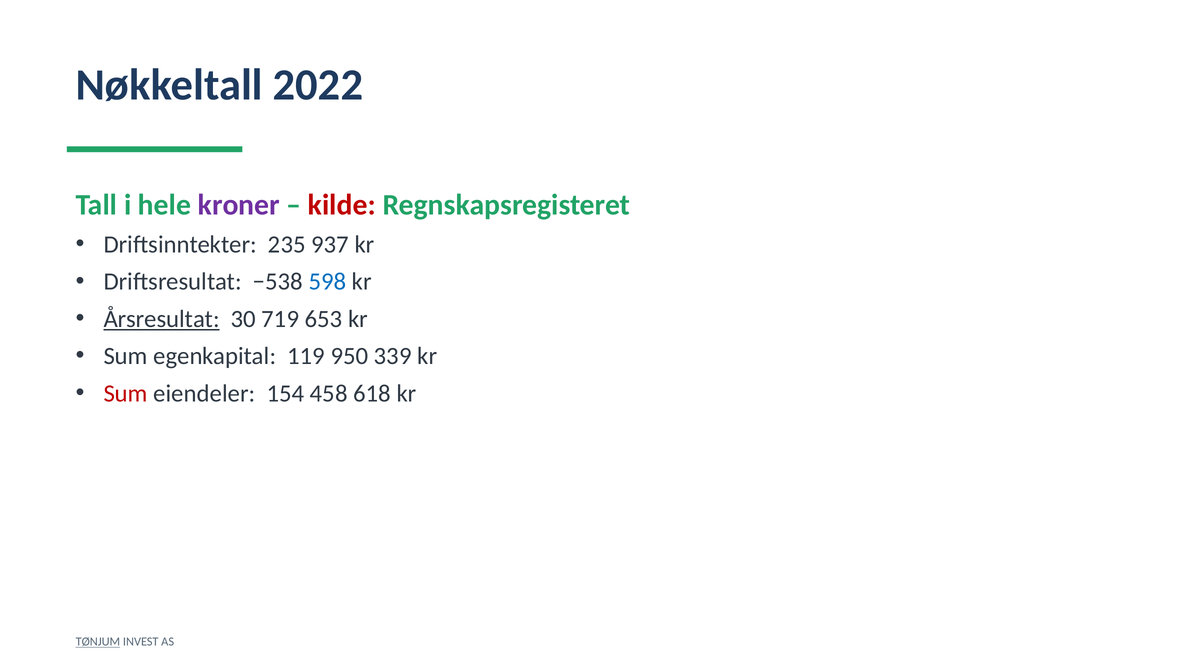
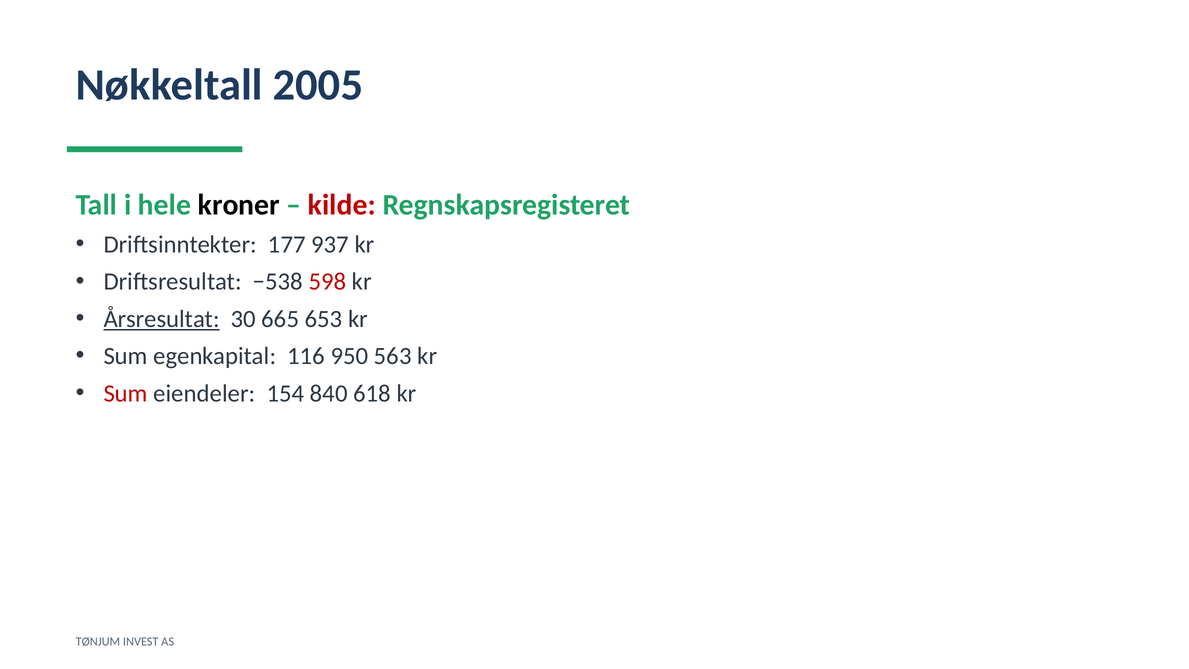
2022: 2022 -> 2005
kroner colour: purple -> black
235: 235 -> 177
598 colour: blue -> red
719: 719 -> 665
119: 119 -> 116
339: 339 -> 563
458: 458 -> 840
TØNJUM underline: present -> none
